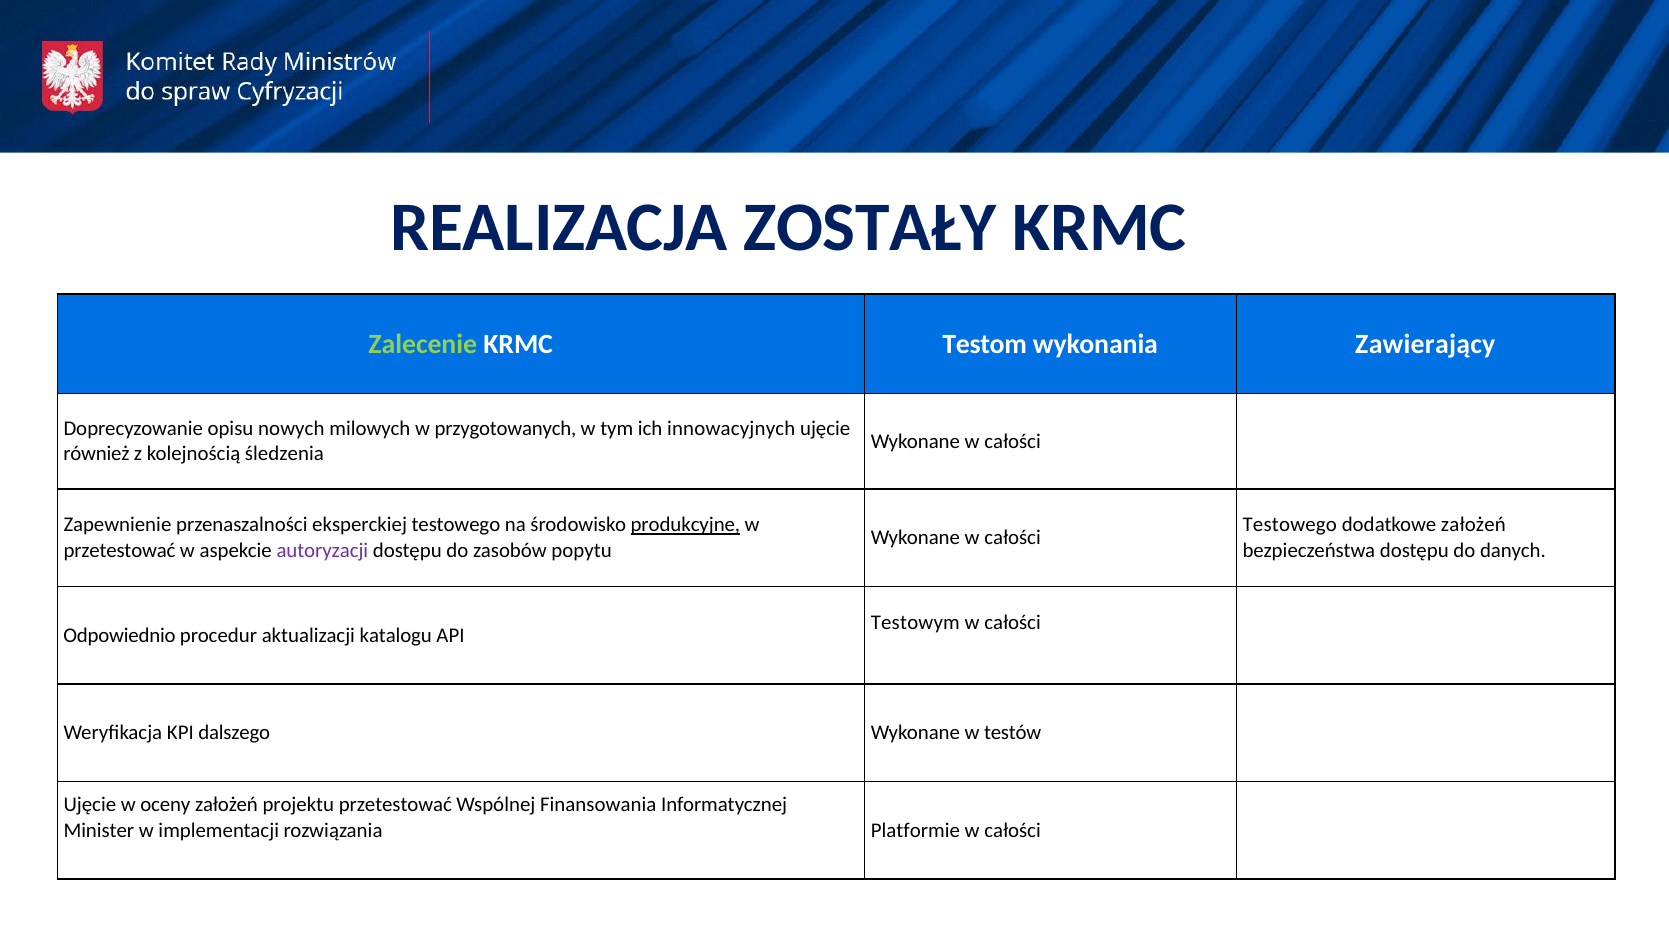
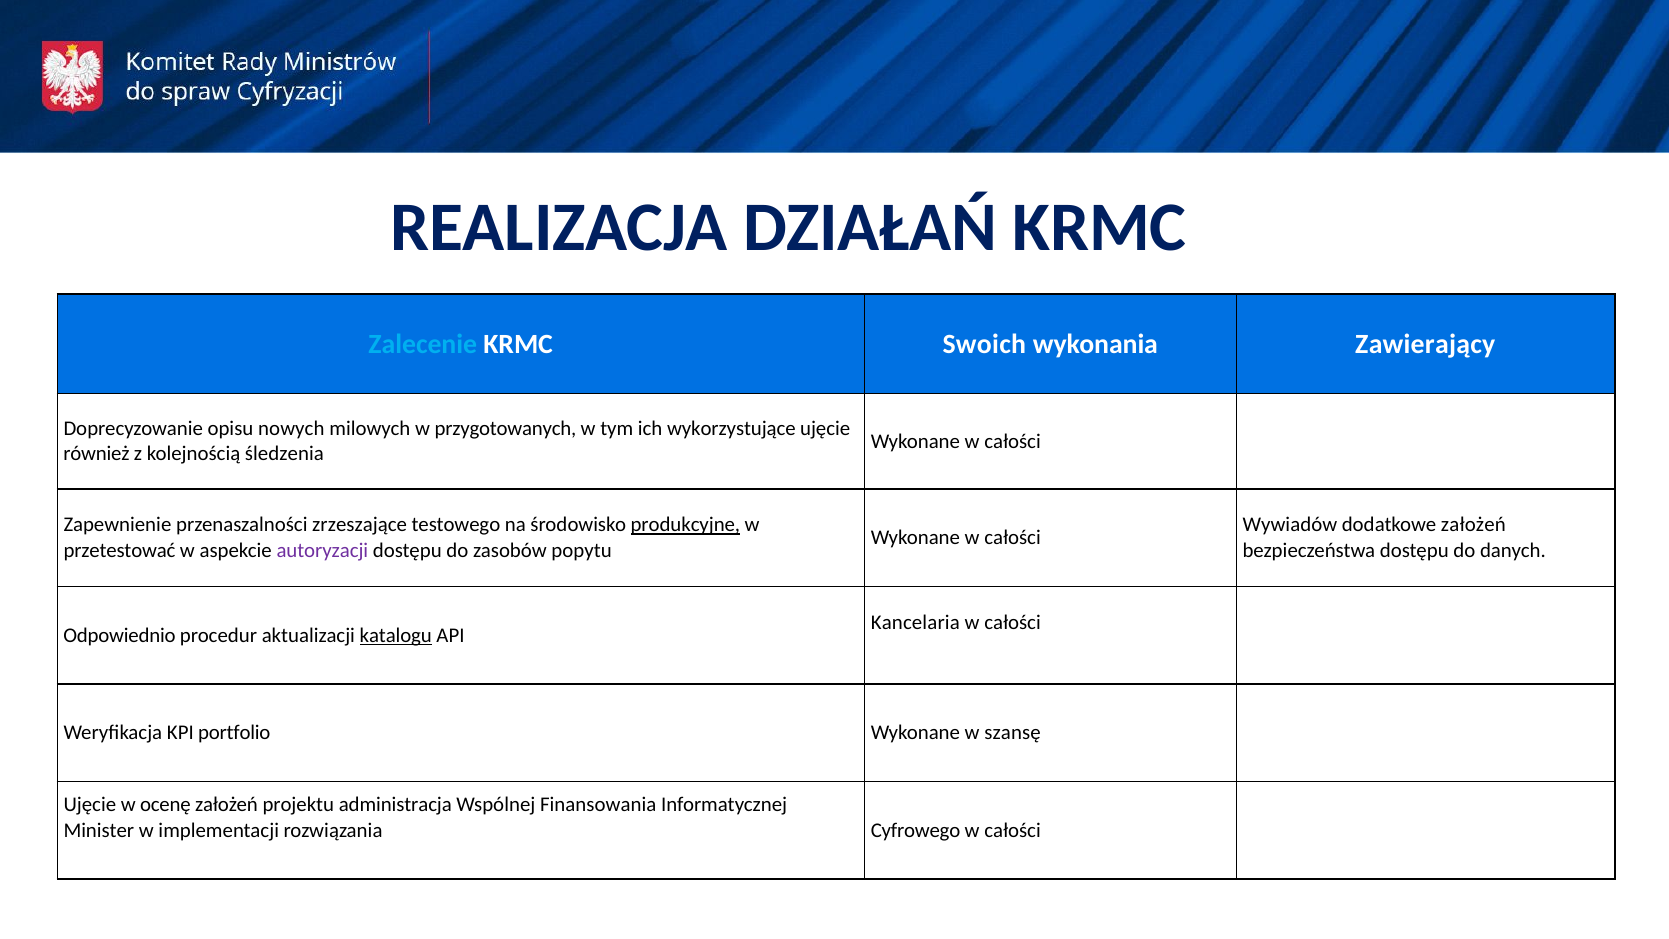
ZOSTAŁY: ZOSTAŁY -> DZIAŁAŃ
Zalecenie colour: light green -> light blue
Testom: Testom -> Swoich
innowacyjnych: innowacyjnych -> wykorzystujące
eksperckiej: eksperckiej -> zrzeszające
Testowego at (1290, 525): Testowego -> Wywiadów
Testowym: Testowym -> Kancelaria
katalogu underline: none -> present
dalszego: dalszego -> portfolio
testów: testów -> szansę
oceny: oceny -> ocenę
projektu przetestować: przetestować -> administracja
Platformie: Platformie -> Cyfrowego
